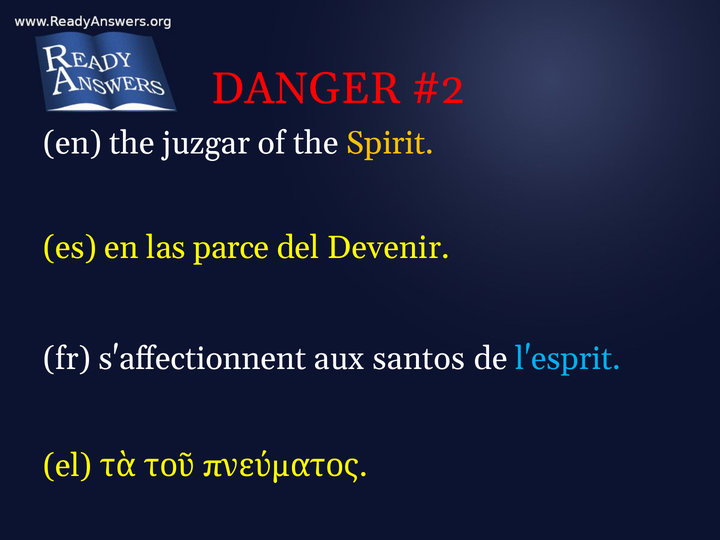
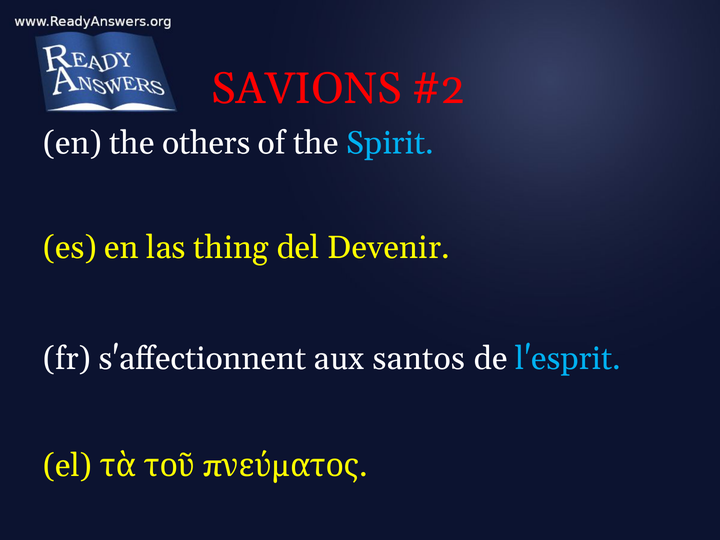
DANGER: DANGER -> SAVIONS
juzgar: juzgar -> others
Spirit colour: yellow -> light blue
parce: parce -> thing
